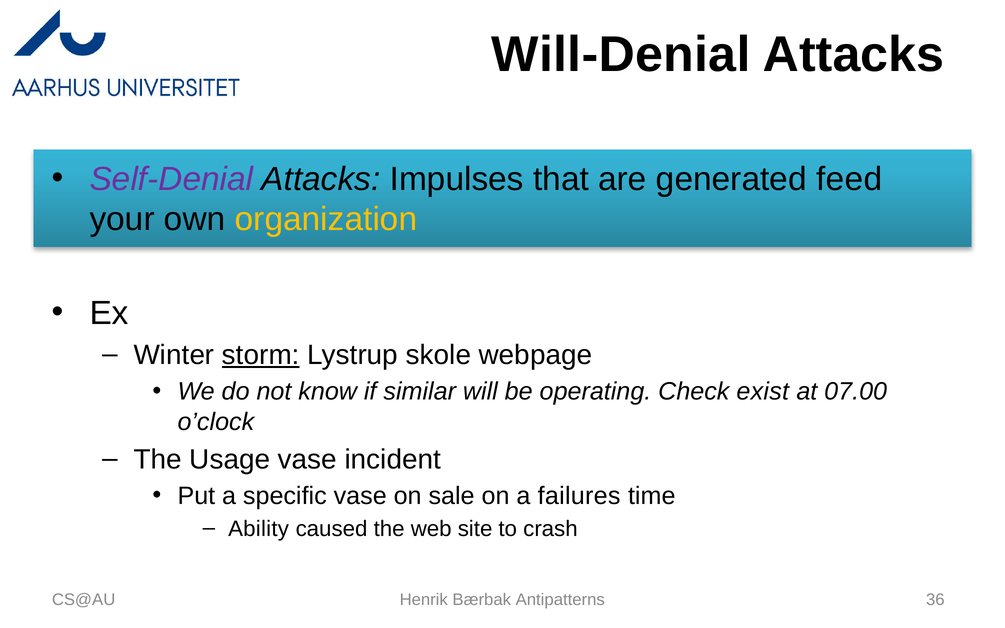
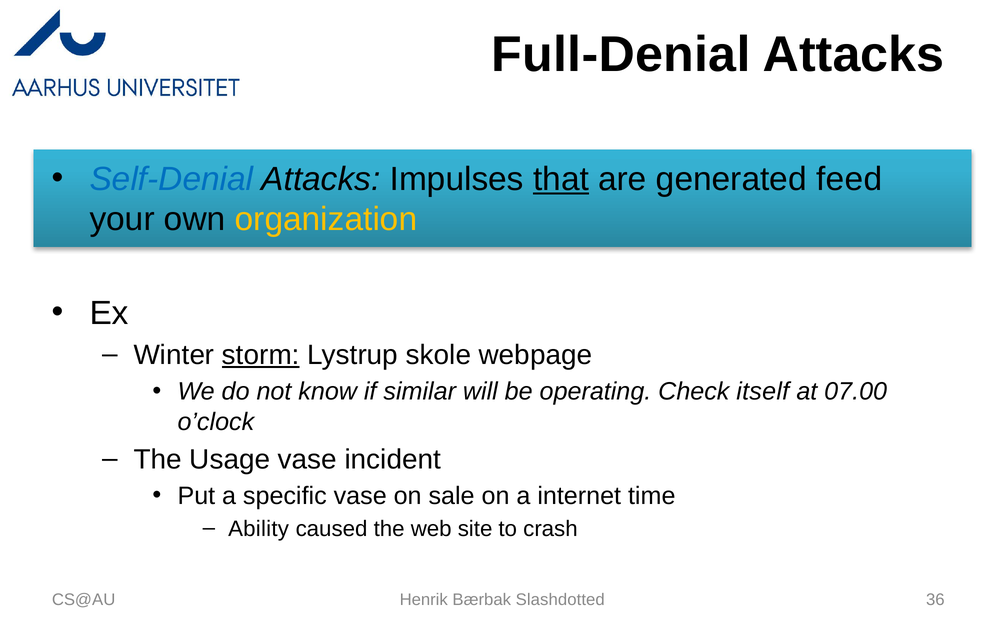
Will-Denial: Will-Denial -> Full-Denial
Self-Denial colour: purple -> blue
that underline: none -> present
exist: exist -> itself
failures: failures -> internet
Antipatterns: Antipatterns -> Slashdotted
